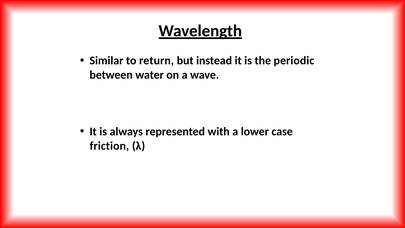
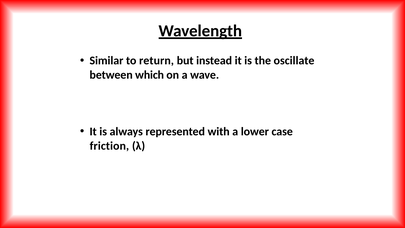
periodic: periodic -> oscillate
water: water -> which
